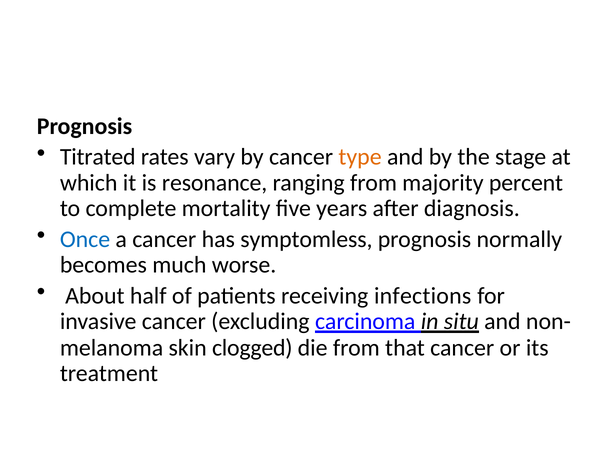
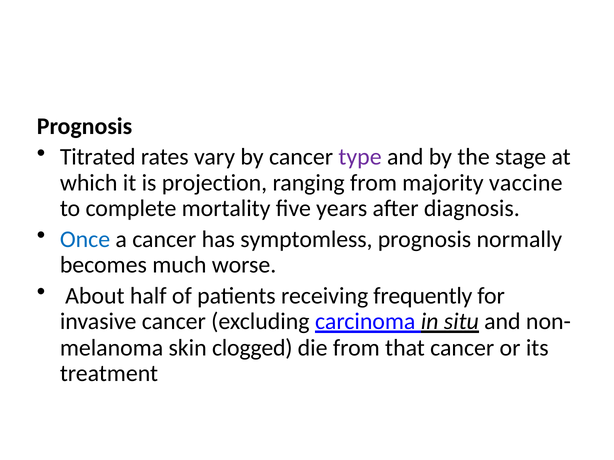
type colour: orange -> purple
resonance: resonance -> projection
percent: percent -> vaccine
infections: infections -> frequently
